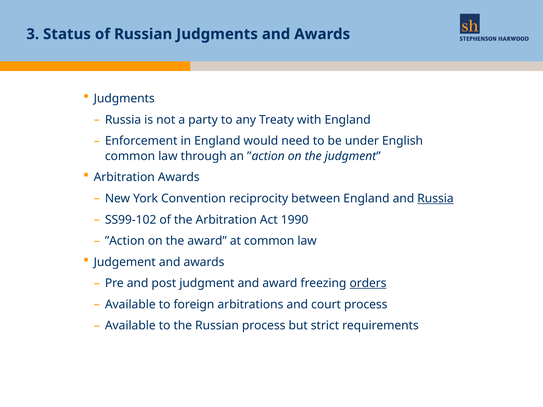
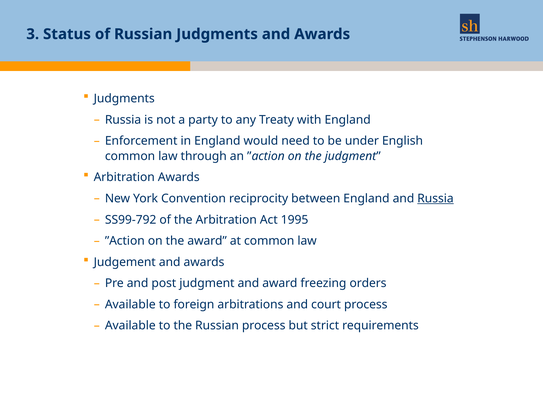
SS99-102: SS99-102 -> SS99-792
1990: 1990 -> 1995
orders underline: present -> none
